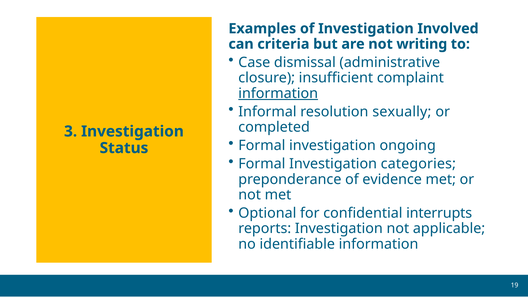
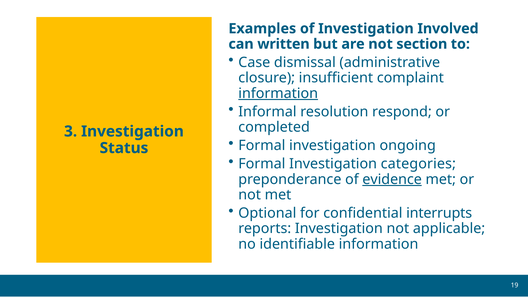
criteria: criteria -> written
writing: writing -> section
sexually: sexually -> respond
evidence underline: none -> present
